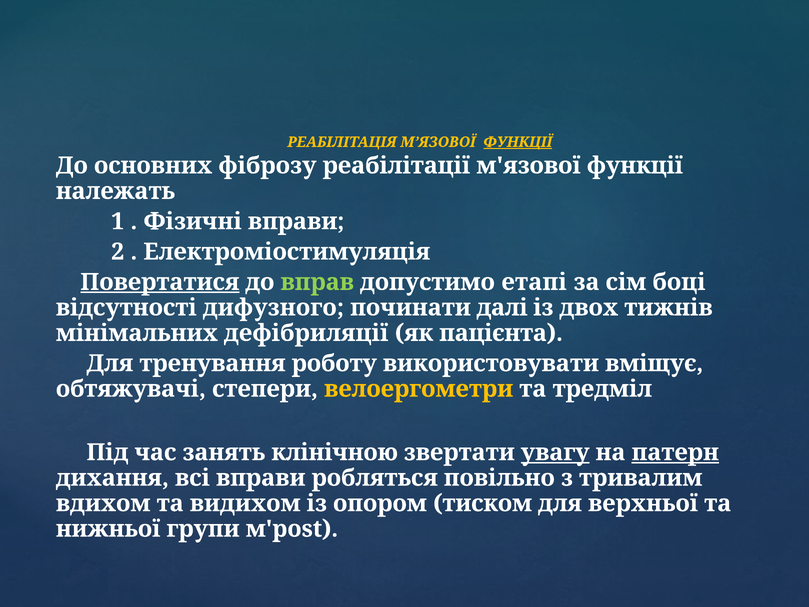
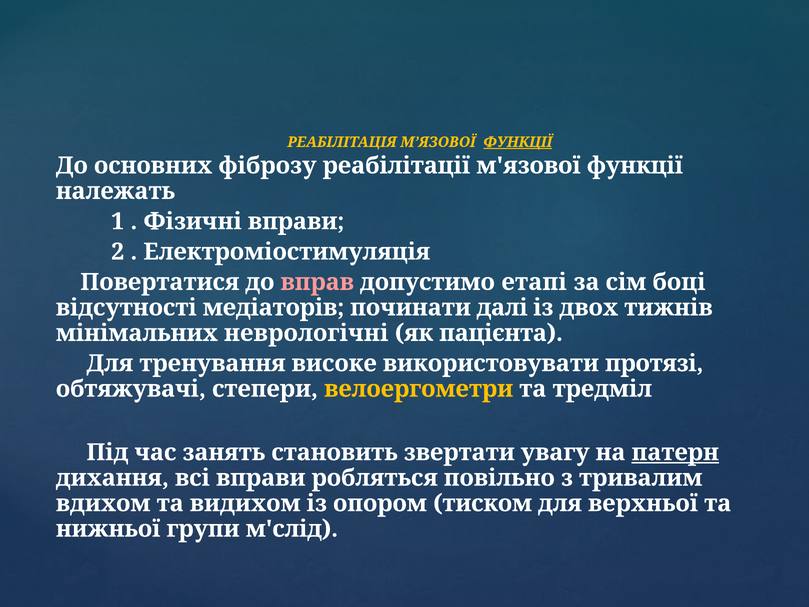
Повертатися underline: present -> none
вправ colour: light green -> pink
дифузного: дифузного -> медіаторів
дефібриляції: дефібриляції -> неврологічні
роботу: роботу -> високе
вміщує: вміщує -> протязі
клінічною: клінічною -> становить
увагу underline: present -> none
м'post: м'post -> м'слід
